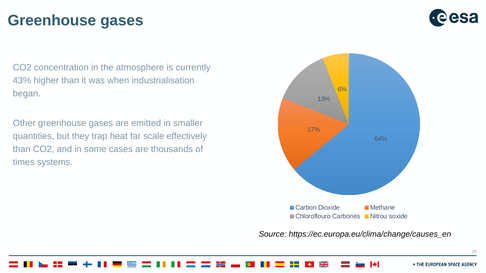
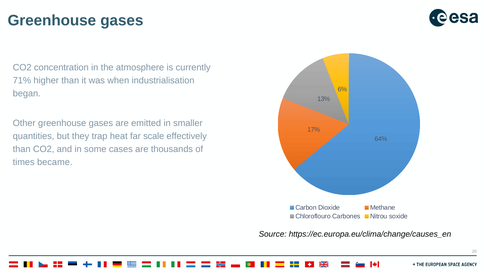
43%: 43% -> 71%
systems: systems -> became
